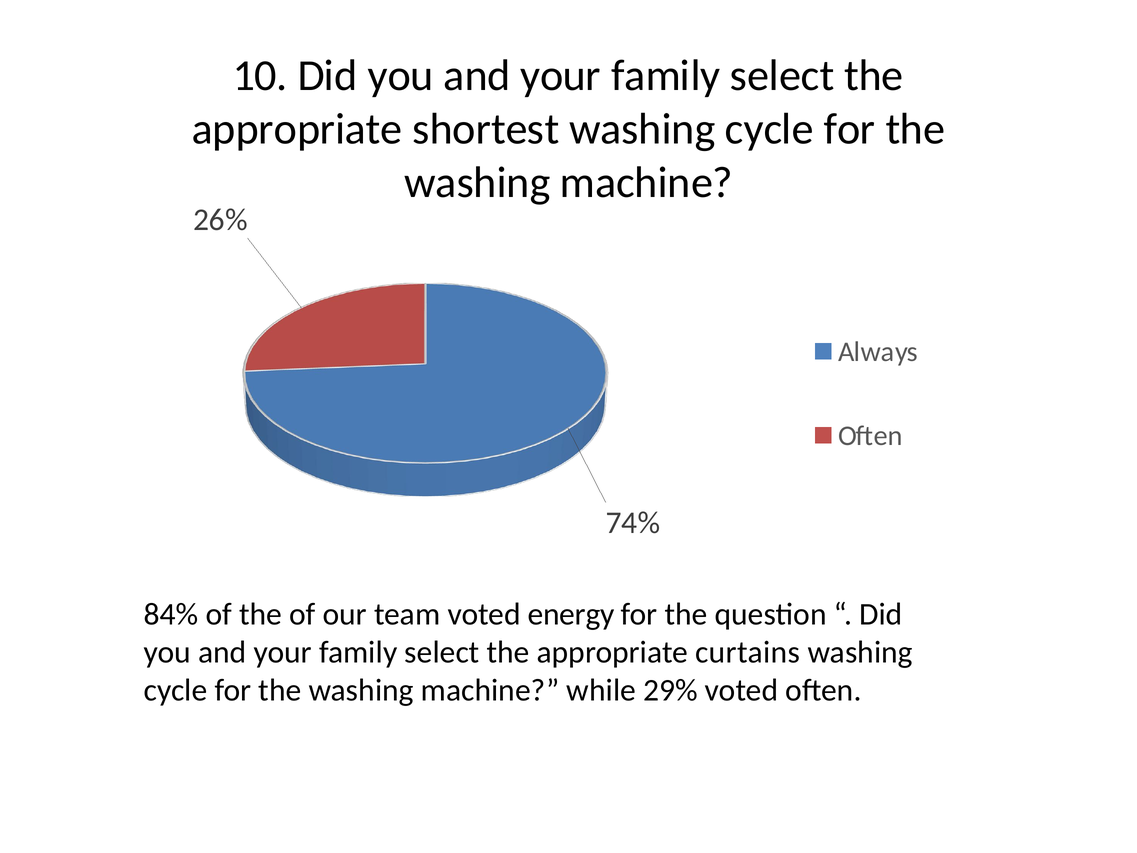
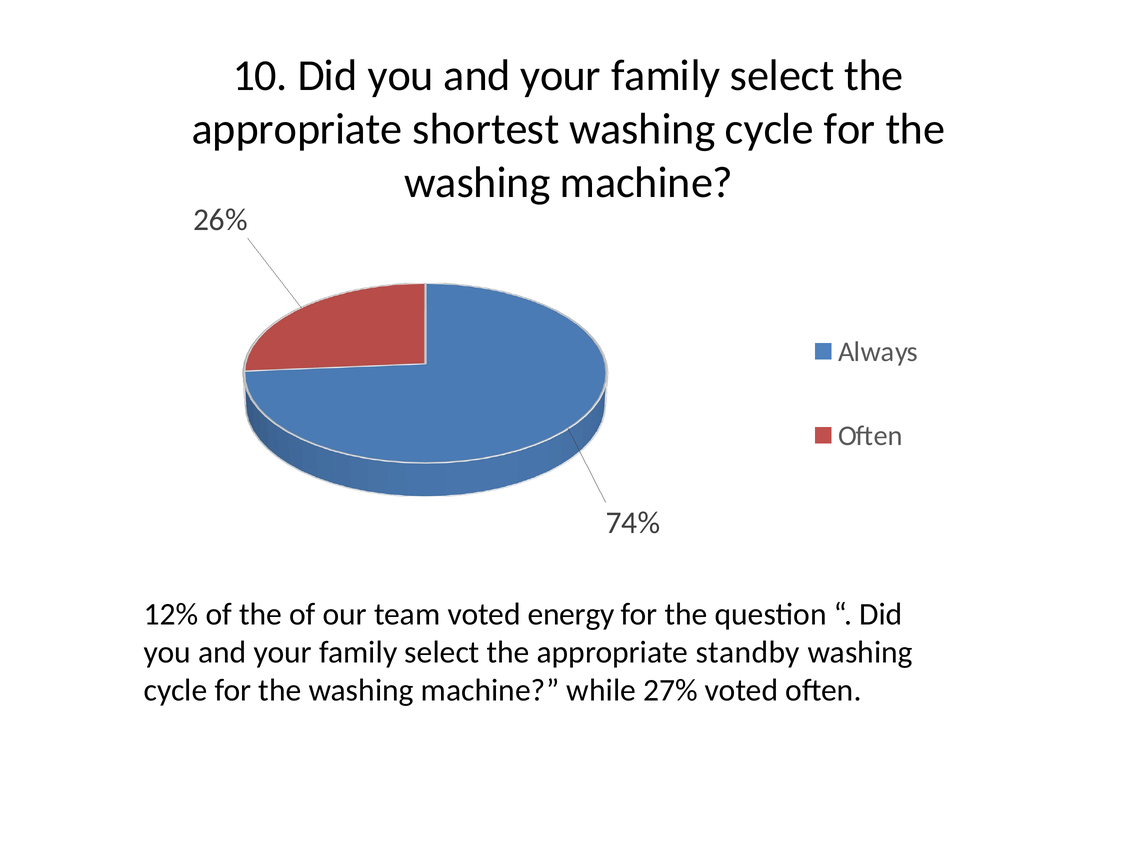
84%: 84% -> 12%
curtains: curtains -> standby
29%: 29% -> 27%
